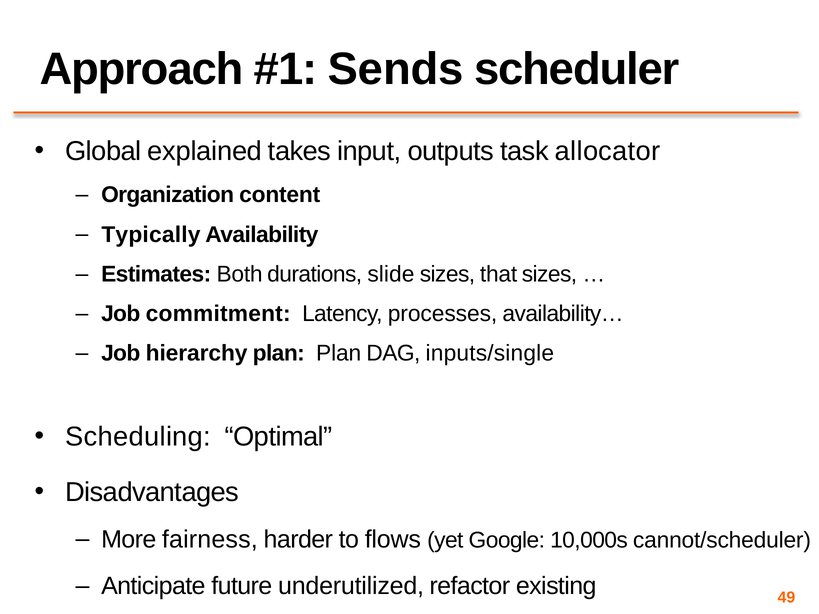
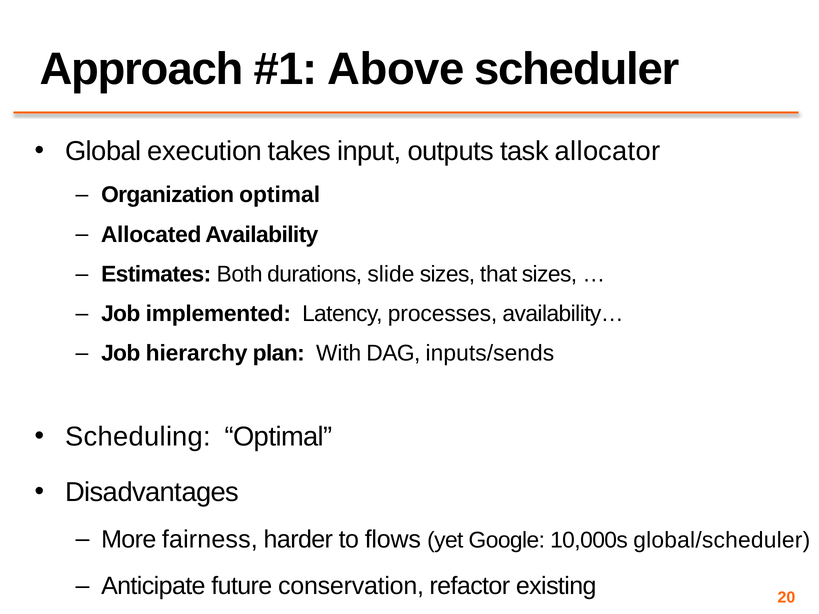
Sends: Sends -> Above
explained: explained -> execution
Organization content: content -> optimal
Typically: Typically -> Allocated
commitment: commitment -> implemented
plan Plan: Plan -> With
inputs/single: inputs/single -> inputs/sends
cannot/scheduler: cannot/scheduler -> global/scheduler
underutilized: underutilized -> conservation
49: 49 -> 20
